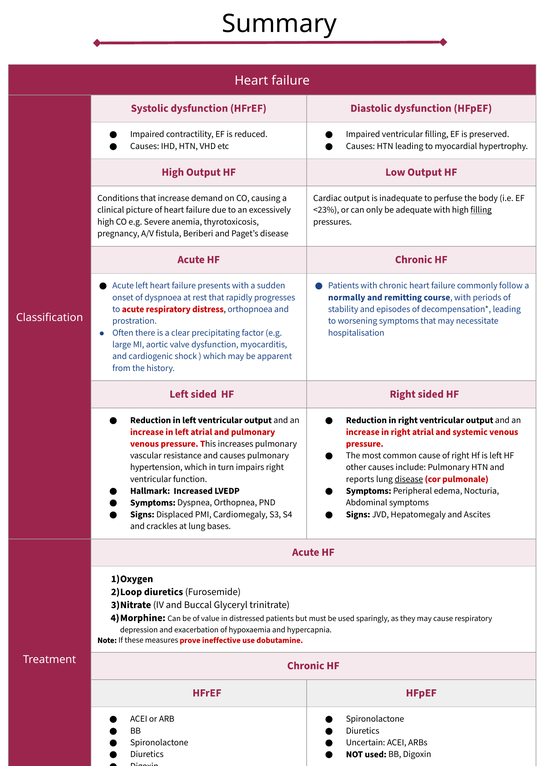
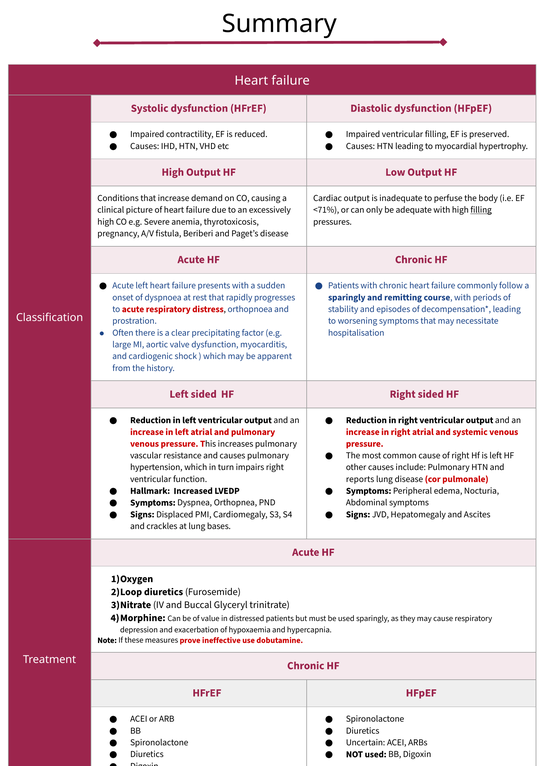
<23%: <23% -> <71%
normally at (347, 298): normally -> sparingly
disease at (409, 480) underline: present -> none
